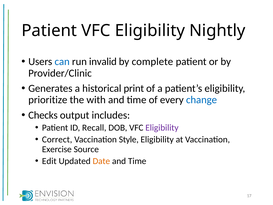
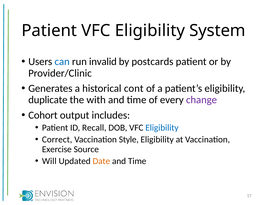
Nightly: Nightly -> System
complete: complete -> postcards
print: print -> cont
prioritize: prioritize -> duplicate
change colour: blue -> purple
Checks: Checks -> Cohort
Eligibility at (162, 128) colour: purple -> blue
Edit: Edit -> Will
